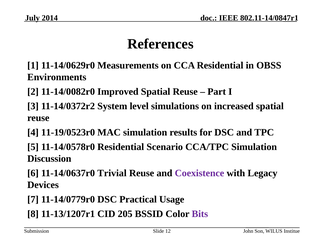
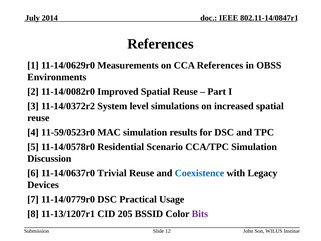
CCA Residential: Residential -> References
11-19/0523r0: 11-19/0523r0 -> 11-59/0523r0
Coexistence colour: purple -> blue
